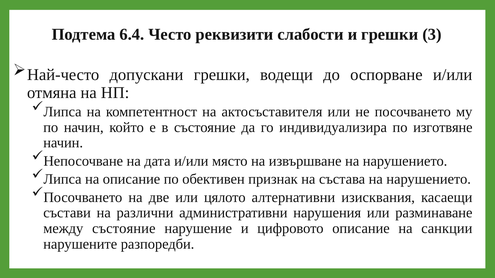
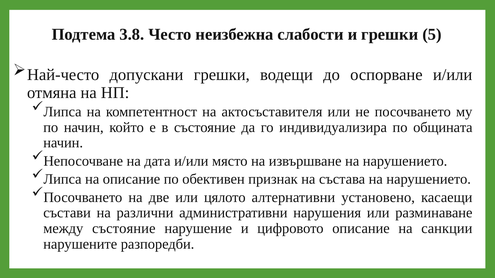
6.4: 6.4 -> 3.8
реквизити: реквизити -> неизбежна
3: 3 -> 5
изготвяне: изготвяне -> общината
изисквания: изисквания -> установено
